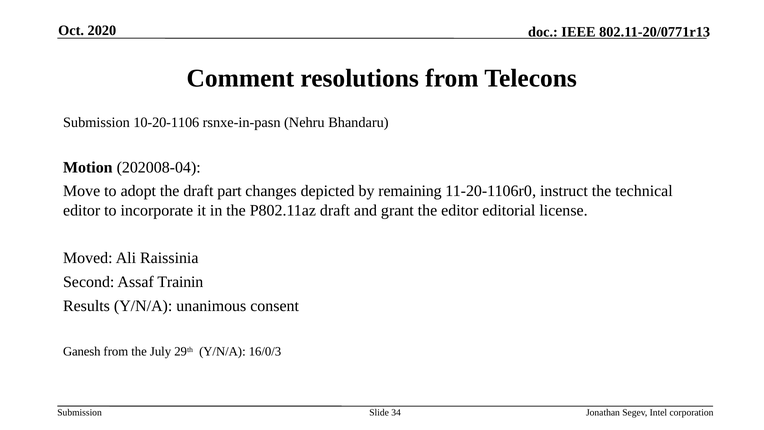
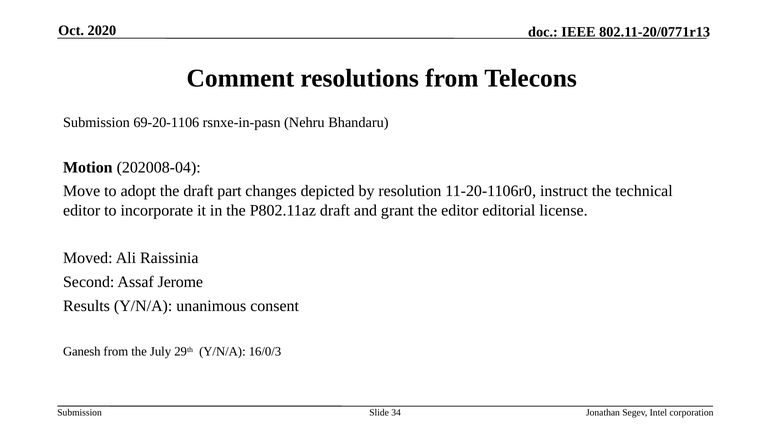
10-20-1106: 10-20-1106 -> 69-20-1106
remaining: remaining -> resolution
Trainin: Trainin -> Jerome
